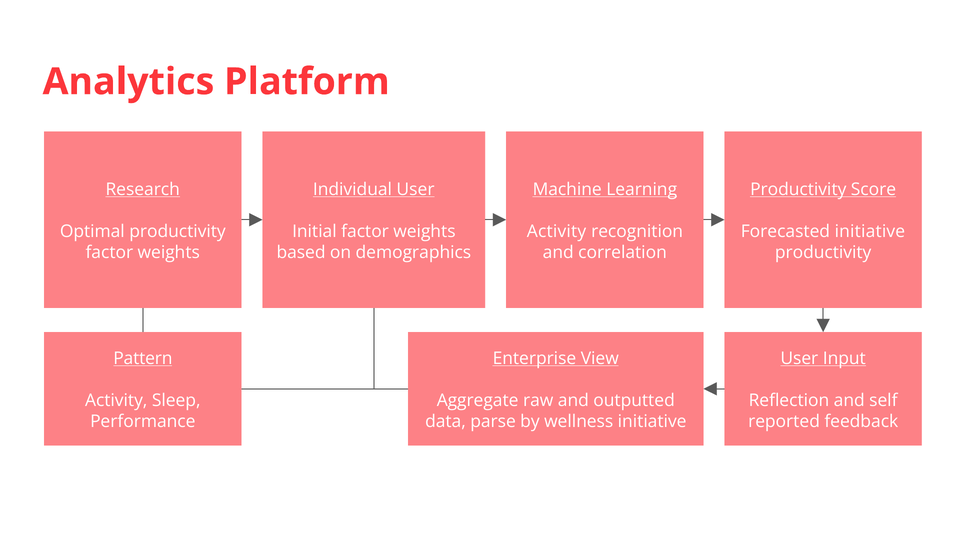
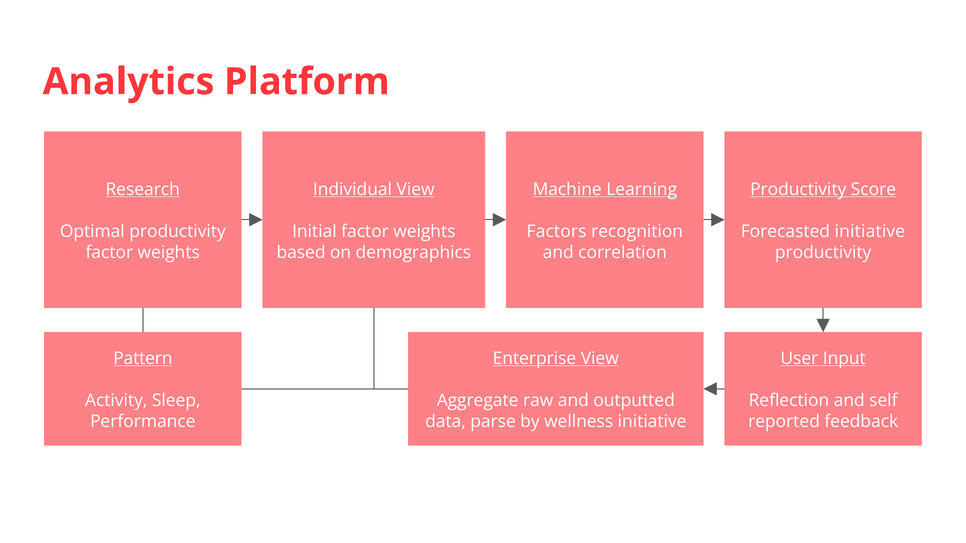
Individual User: User -> View
Activity at (556, 232): Activity -> Factors
